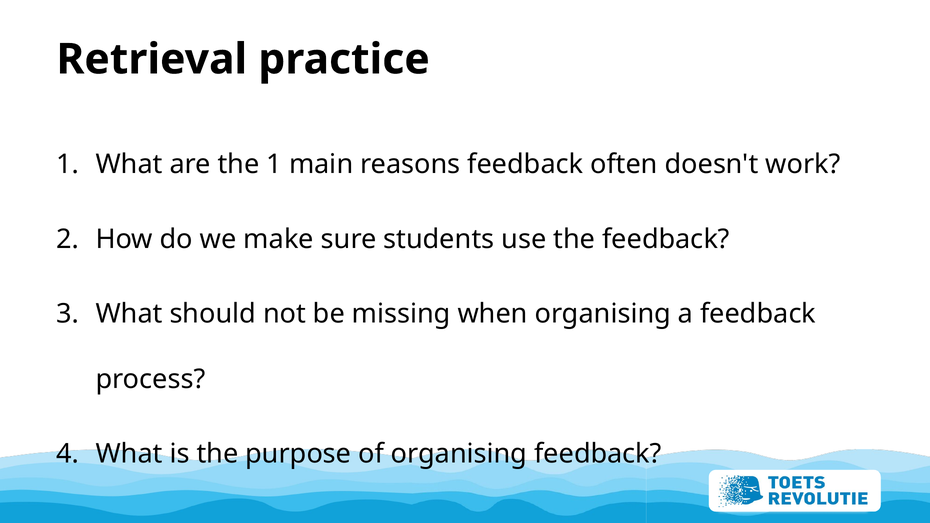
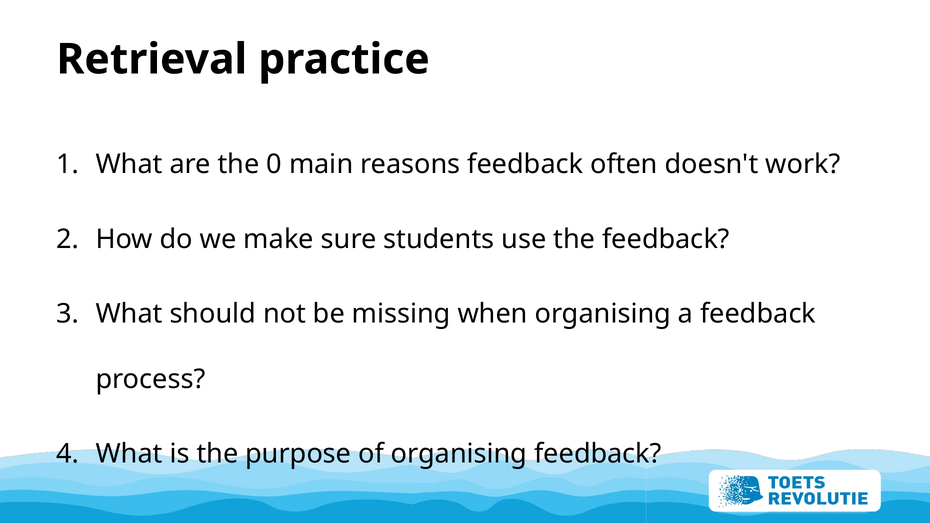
the 1: 1 -> 0
